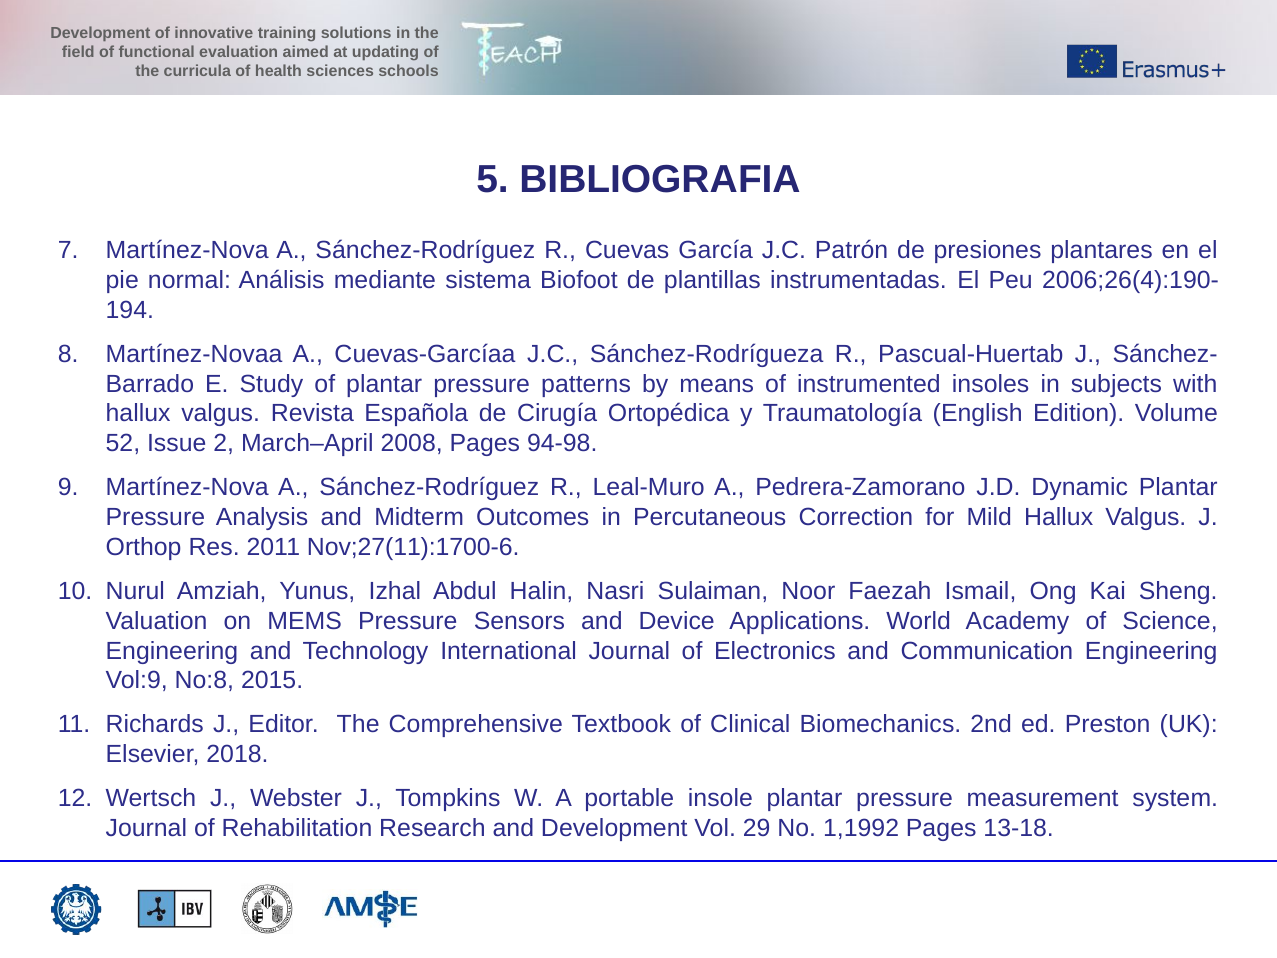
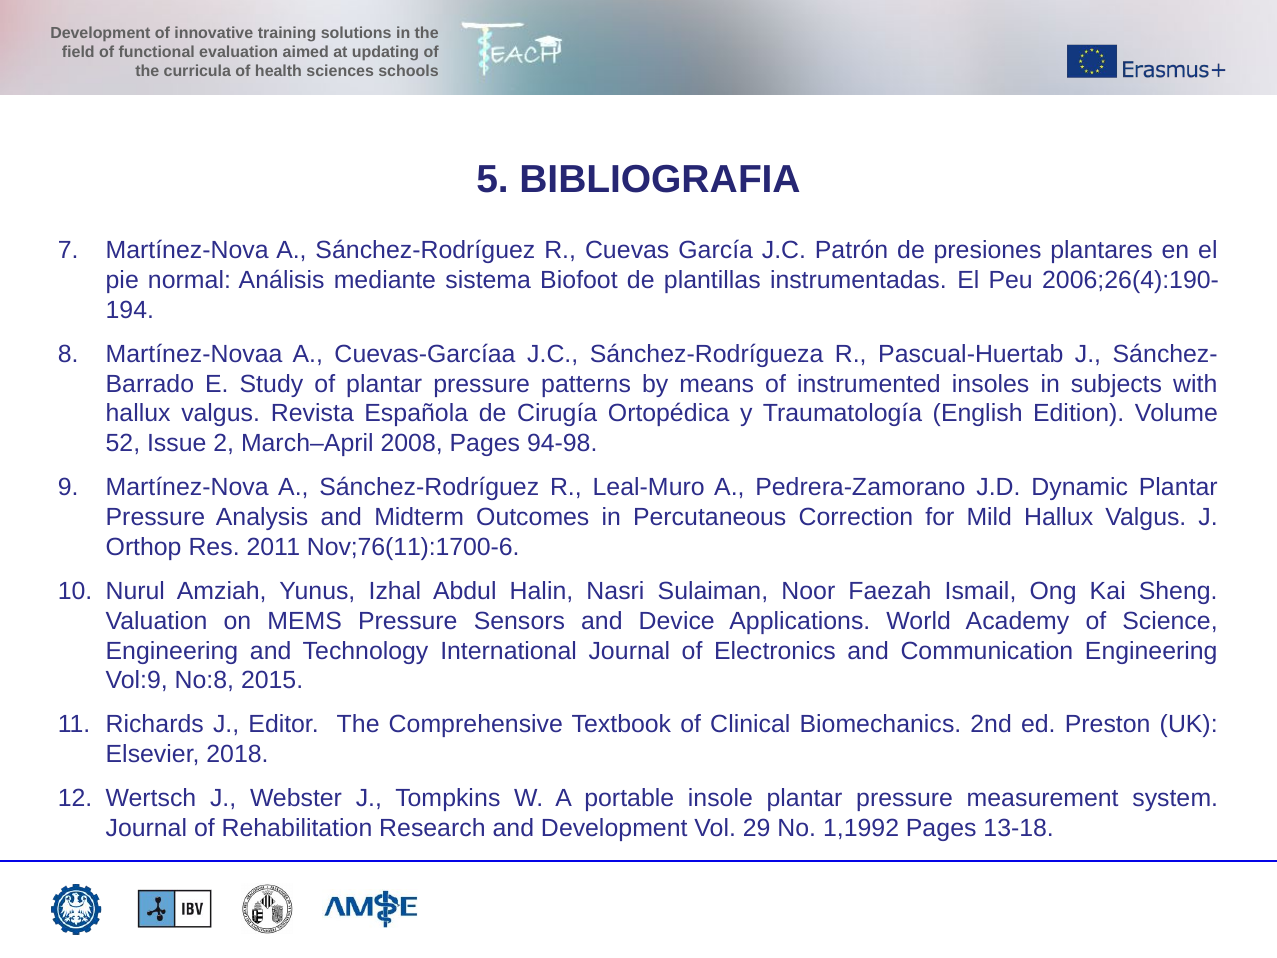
Nov;27(11):1700-6: Nov;27(11):1700-6 -> Nov;76(11):1700-6
